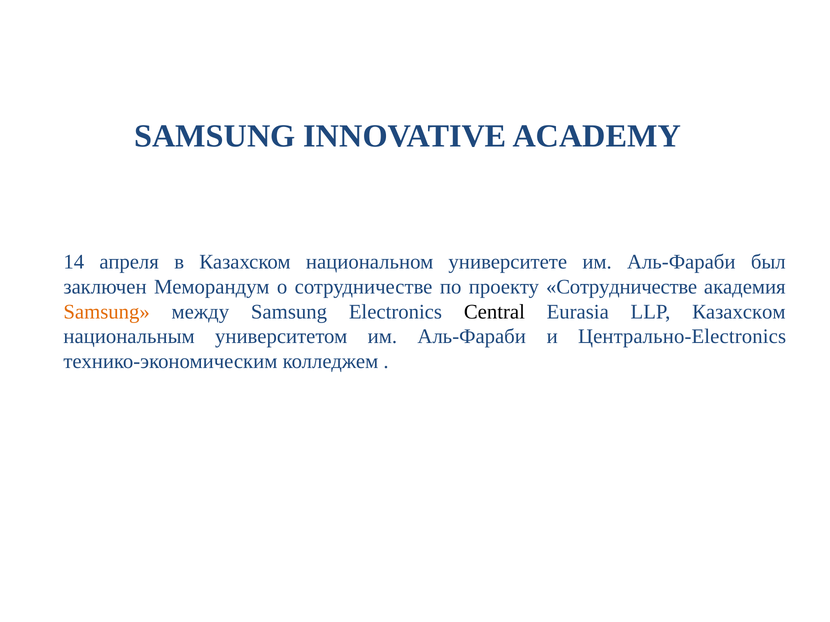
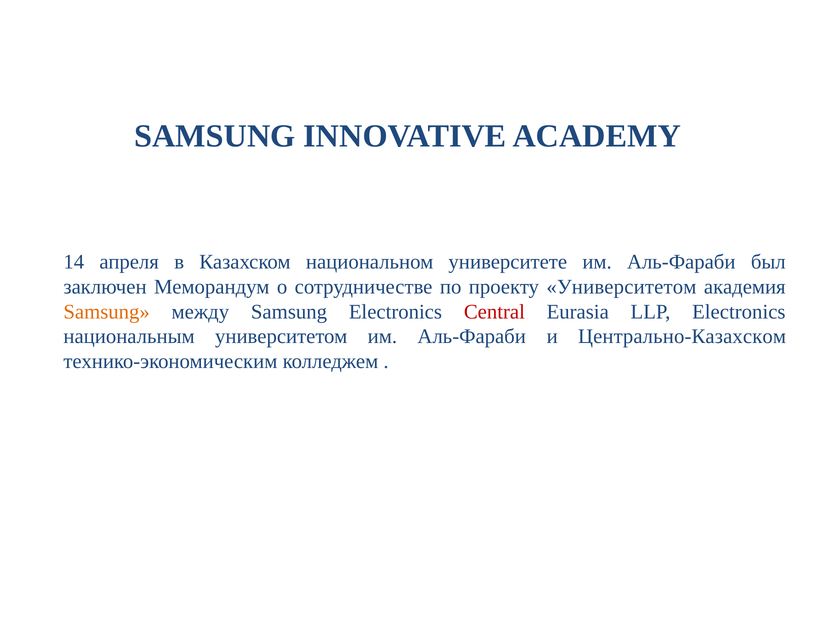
проекту Сотрудничестве: Сотрудничестве -> Университетом
Central colour: black -> red
LLP Казахском: Казахском -> Electronics
Центрально-Electronics: Центрально-Electronics -> Центрально-Казахском
